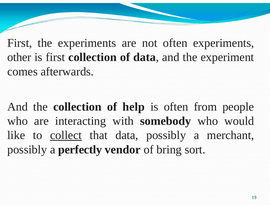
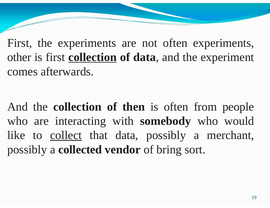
collection at (92, 57) underline: none -> present
help: help -> then
perfectly: perfectly -> collected
